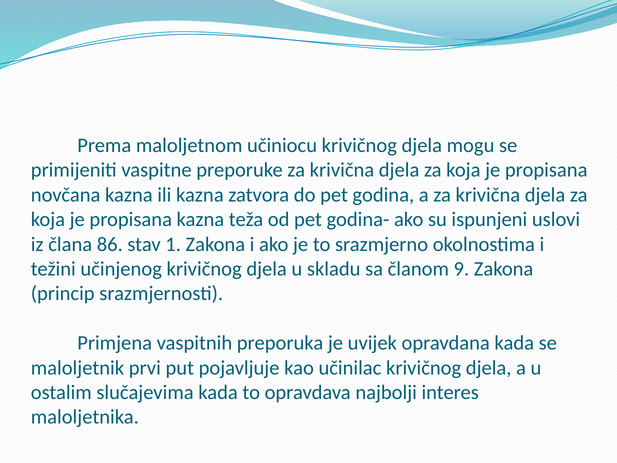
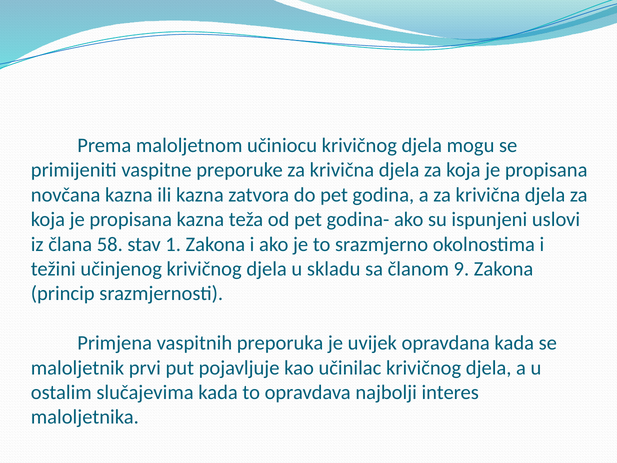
86: 86 -> 58
